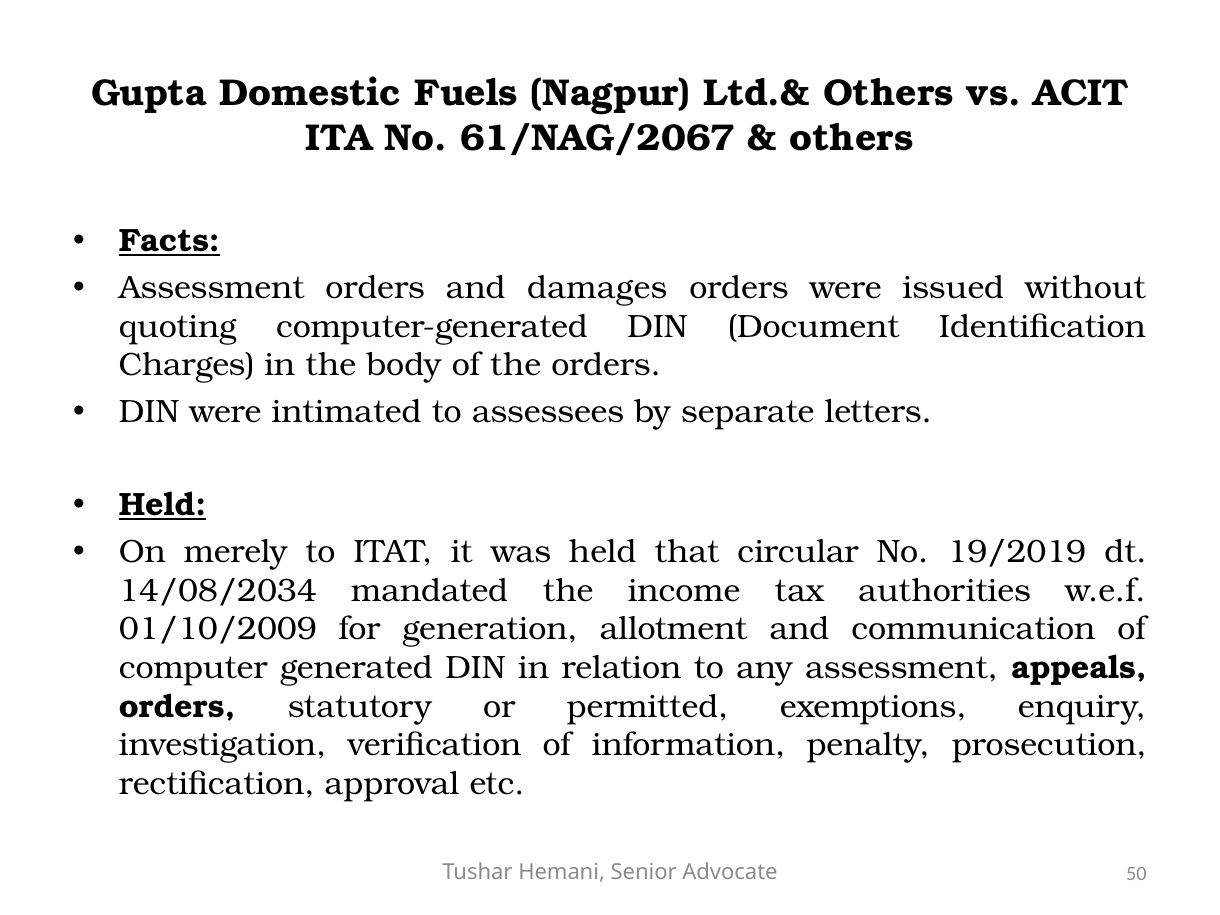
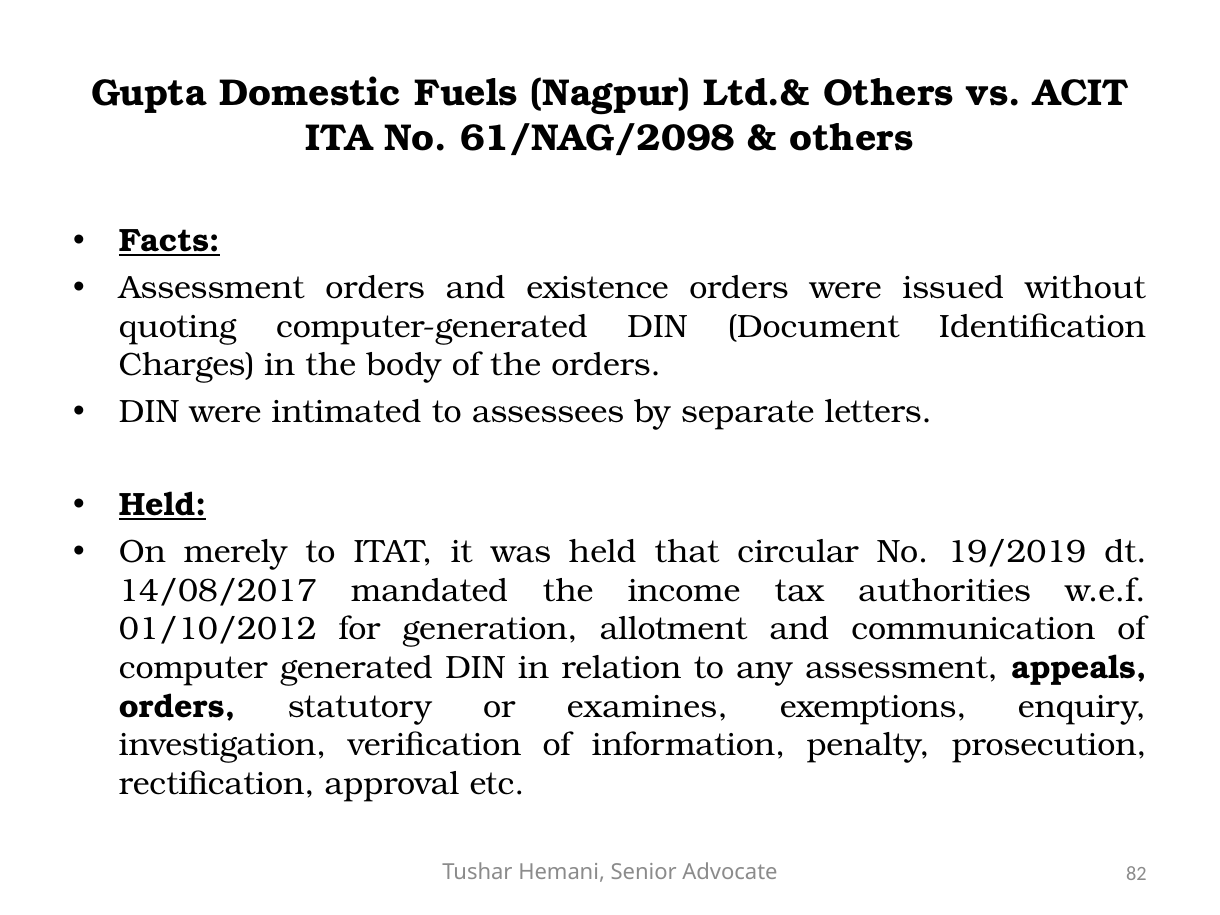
61/NAG/2067: 61/NAG/2067 -> 61/NAG/2098
damages: damages -> existence
14/08/2034: 14/08/2034 -> 14/08/2017
01/10/2009: 01/10/2009 -> 01/10/2012
permitted: permitted -> examines
50: 50 -> 82
